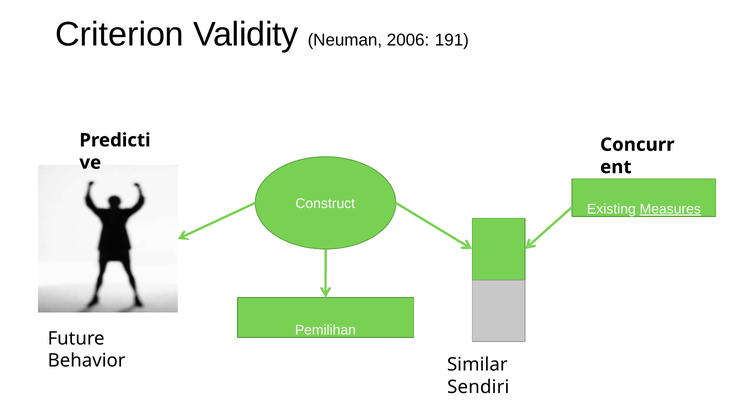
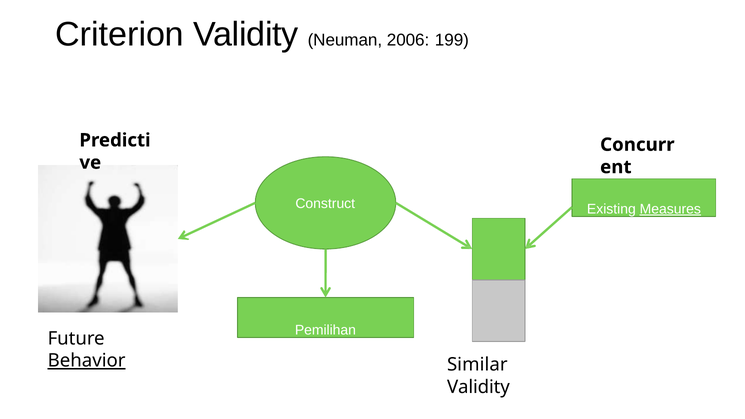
191: 191 -> 199
Behavior underline: none -> present
Sendiri at (478, 387): Sendiri -> Validity
